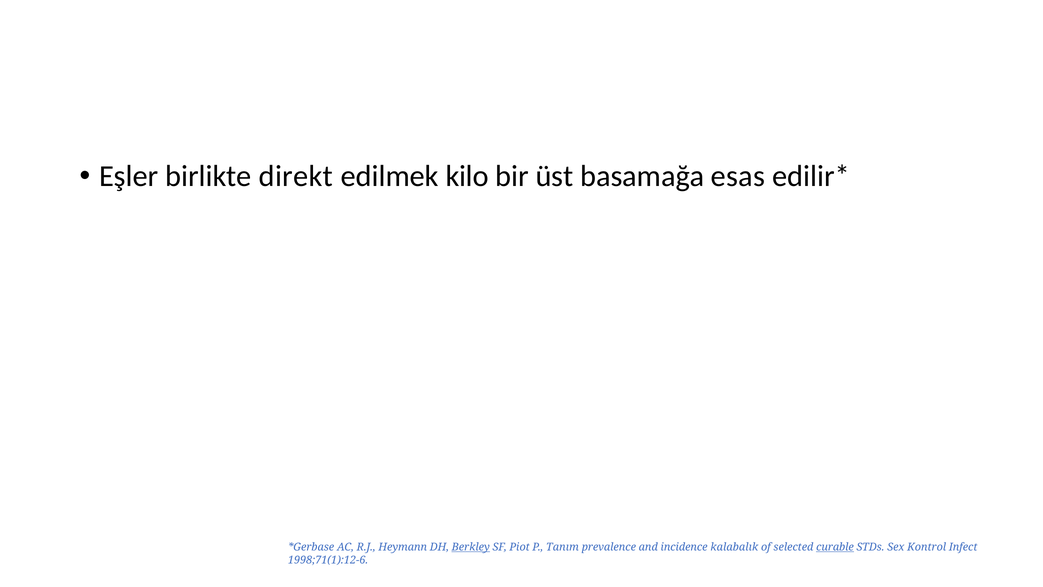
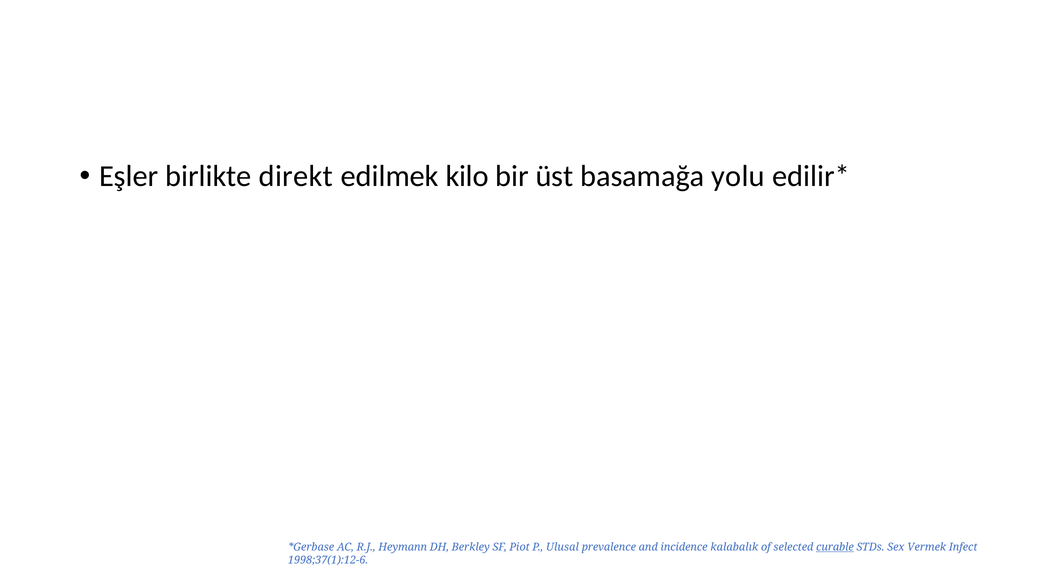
esas: esas -> yolu
Berkley underline: present -> none
Tanım: Tanım -> Ulusal
Kontrol: Kontrol -> Vermek
1998;71(1):12-6: 1998;71(1):12-6 -> 1998;37(1):12-6
